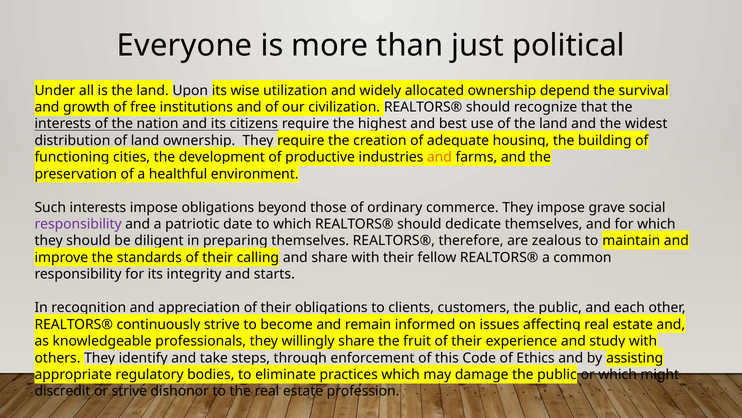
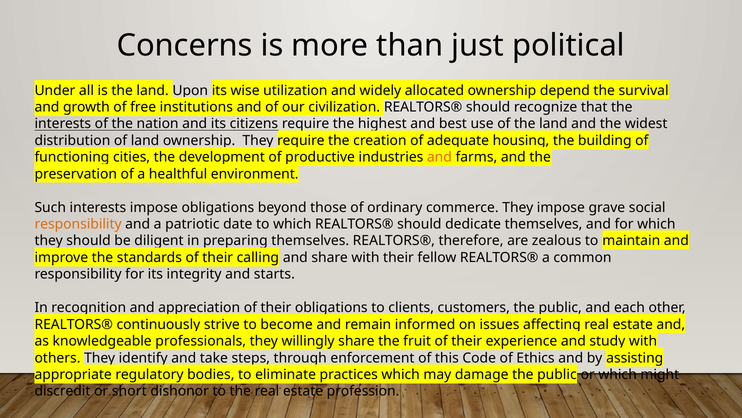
Everyone: Everyone -> Concerns
responsibility at (78, 224) colour: purple -> orange
or strive: strive -> short
